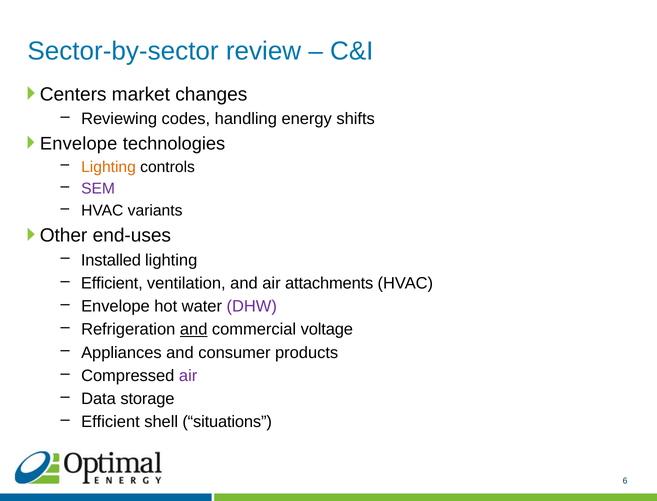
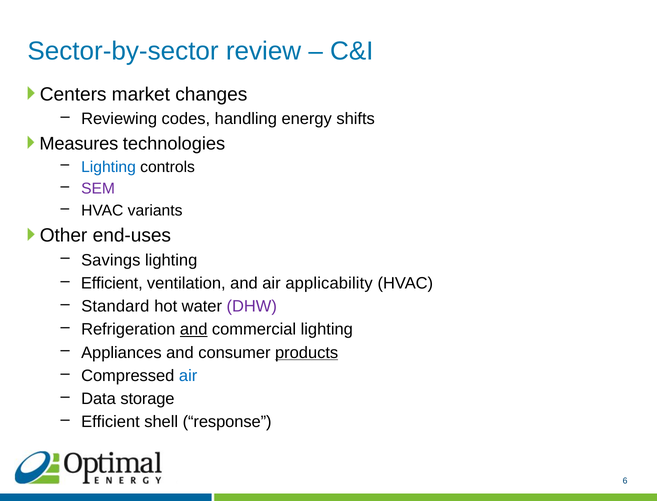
Envelope at (79, 143): Envelope -> Measures
Lighting at (109, 167) colour: orange -> blue
Installed: Installed -> Savings
attachments: attachments -> applicability
Envelope at (115, 306): Envelope -> Standard
commercial voltage: voltage -> lighting
products underline: none -> present
air at (188, 375) colour: purple -> blue
situations: situations -> response
